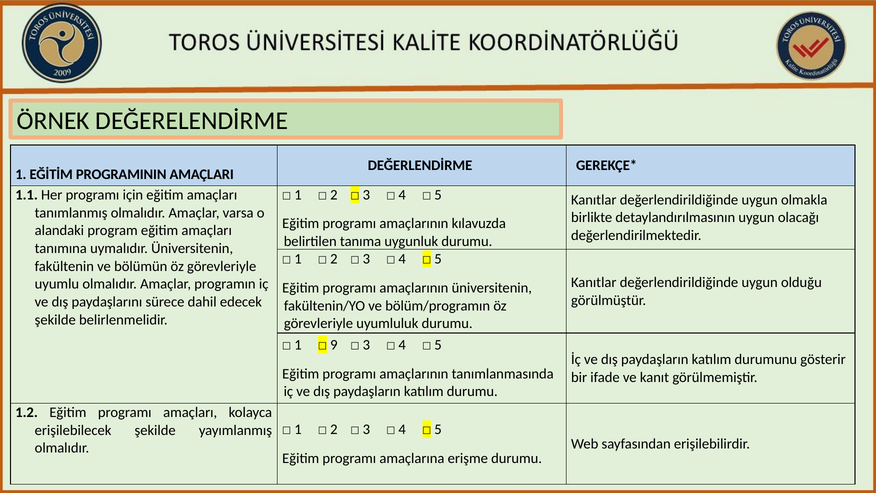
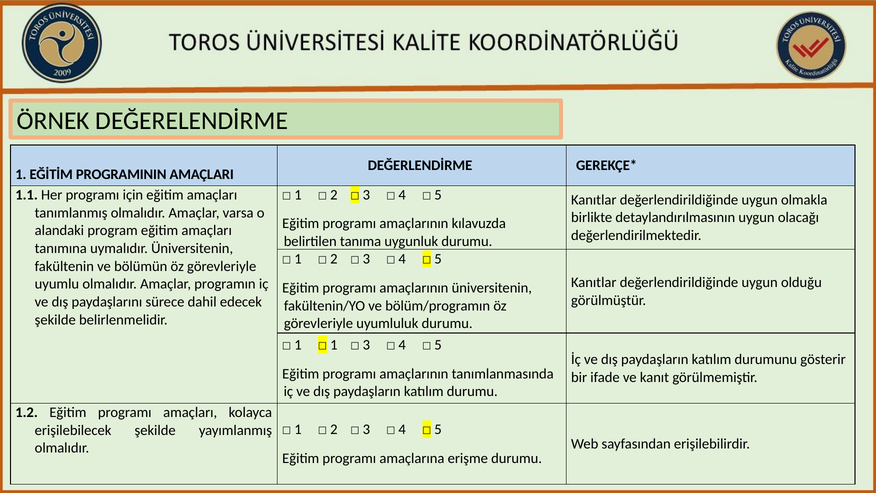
9 at (334, 345): 9 -> 1
